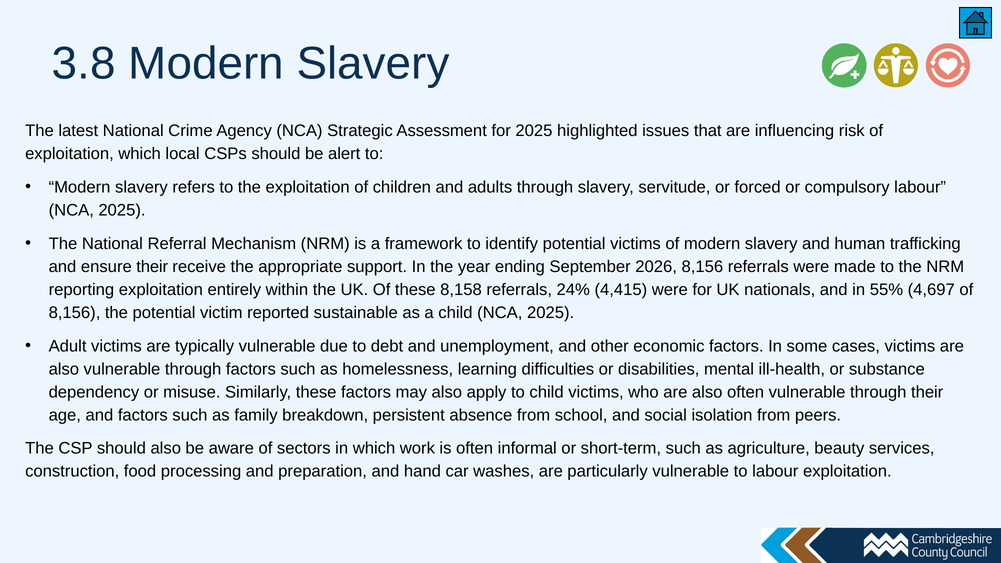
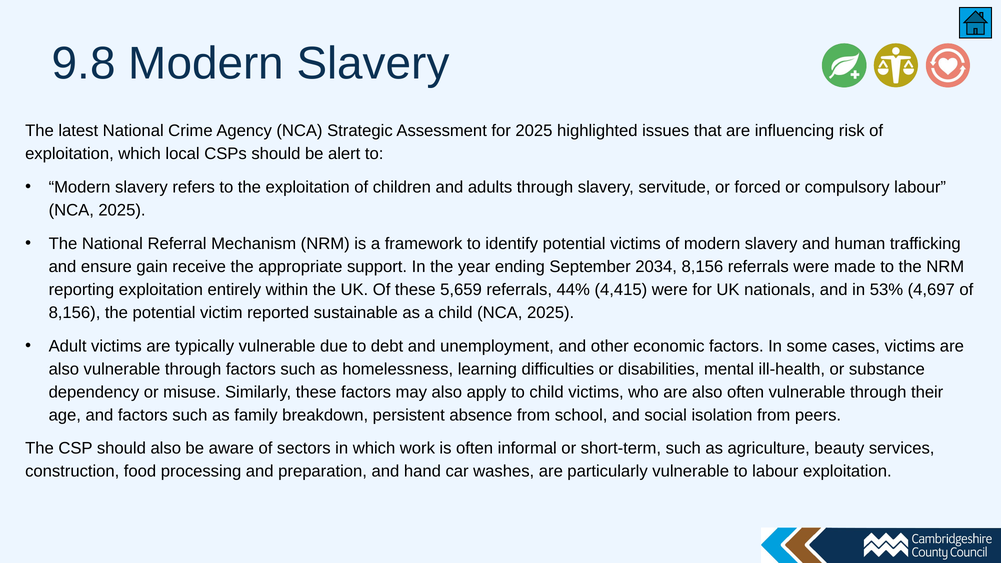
3.8: 3.8 -> 9.8
ensure their: their -> gain
2026: 2026 -> 2034
8,158: 8,158 -> 5,659
24%: 24% -> 44%
55%: 55% -> 53%
